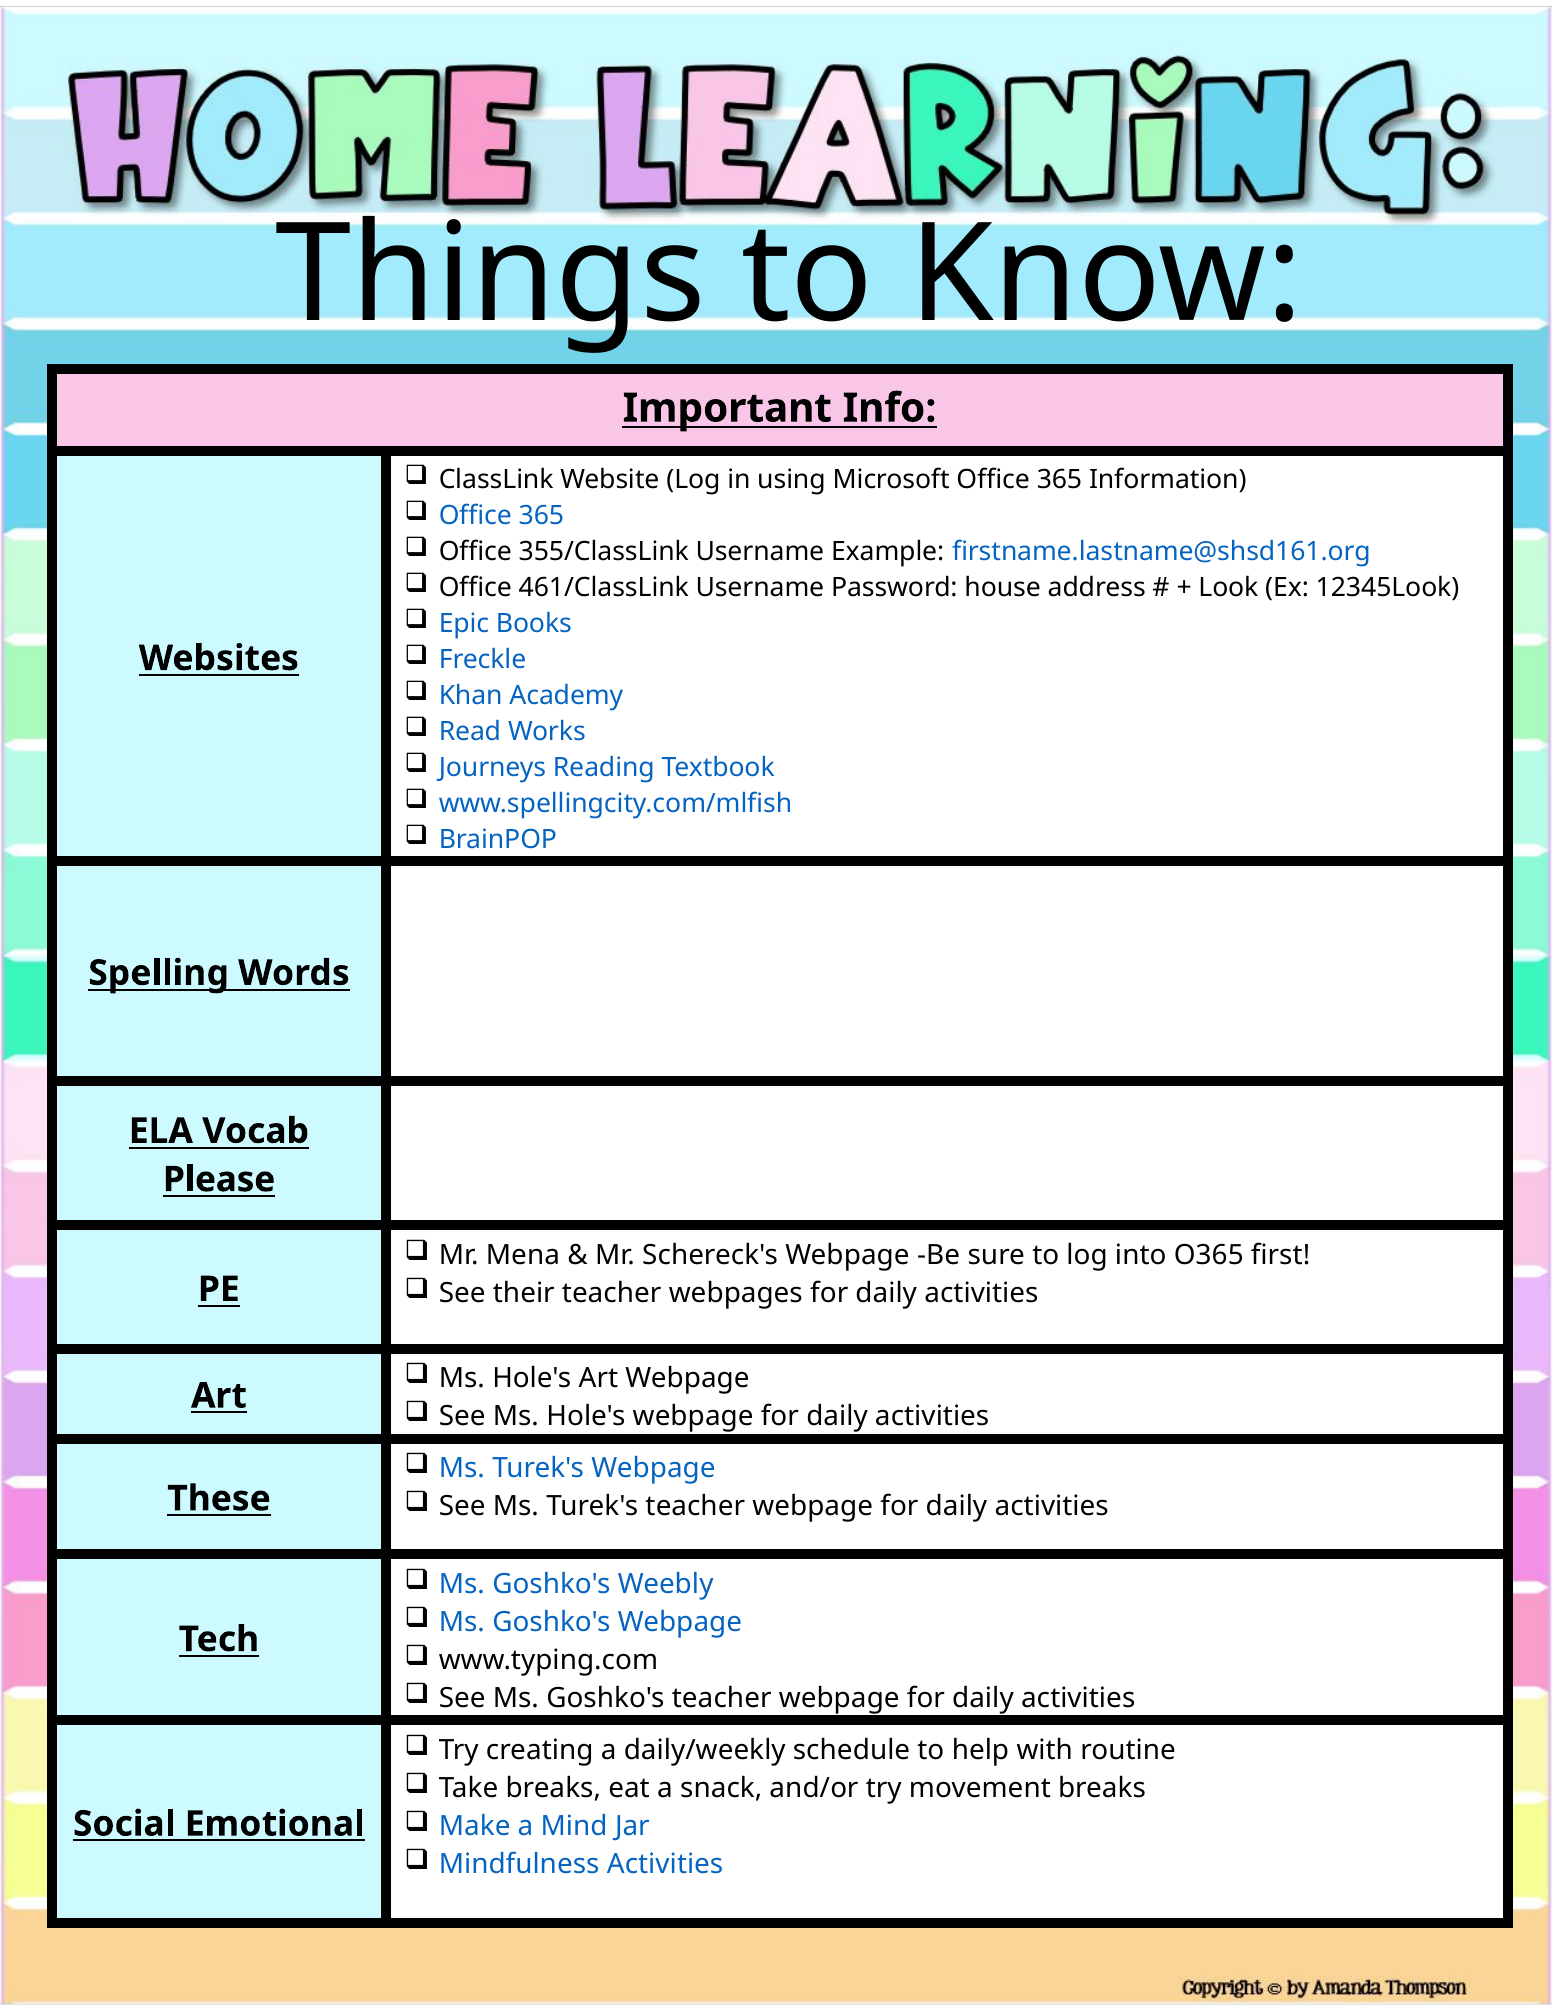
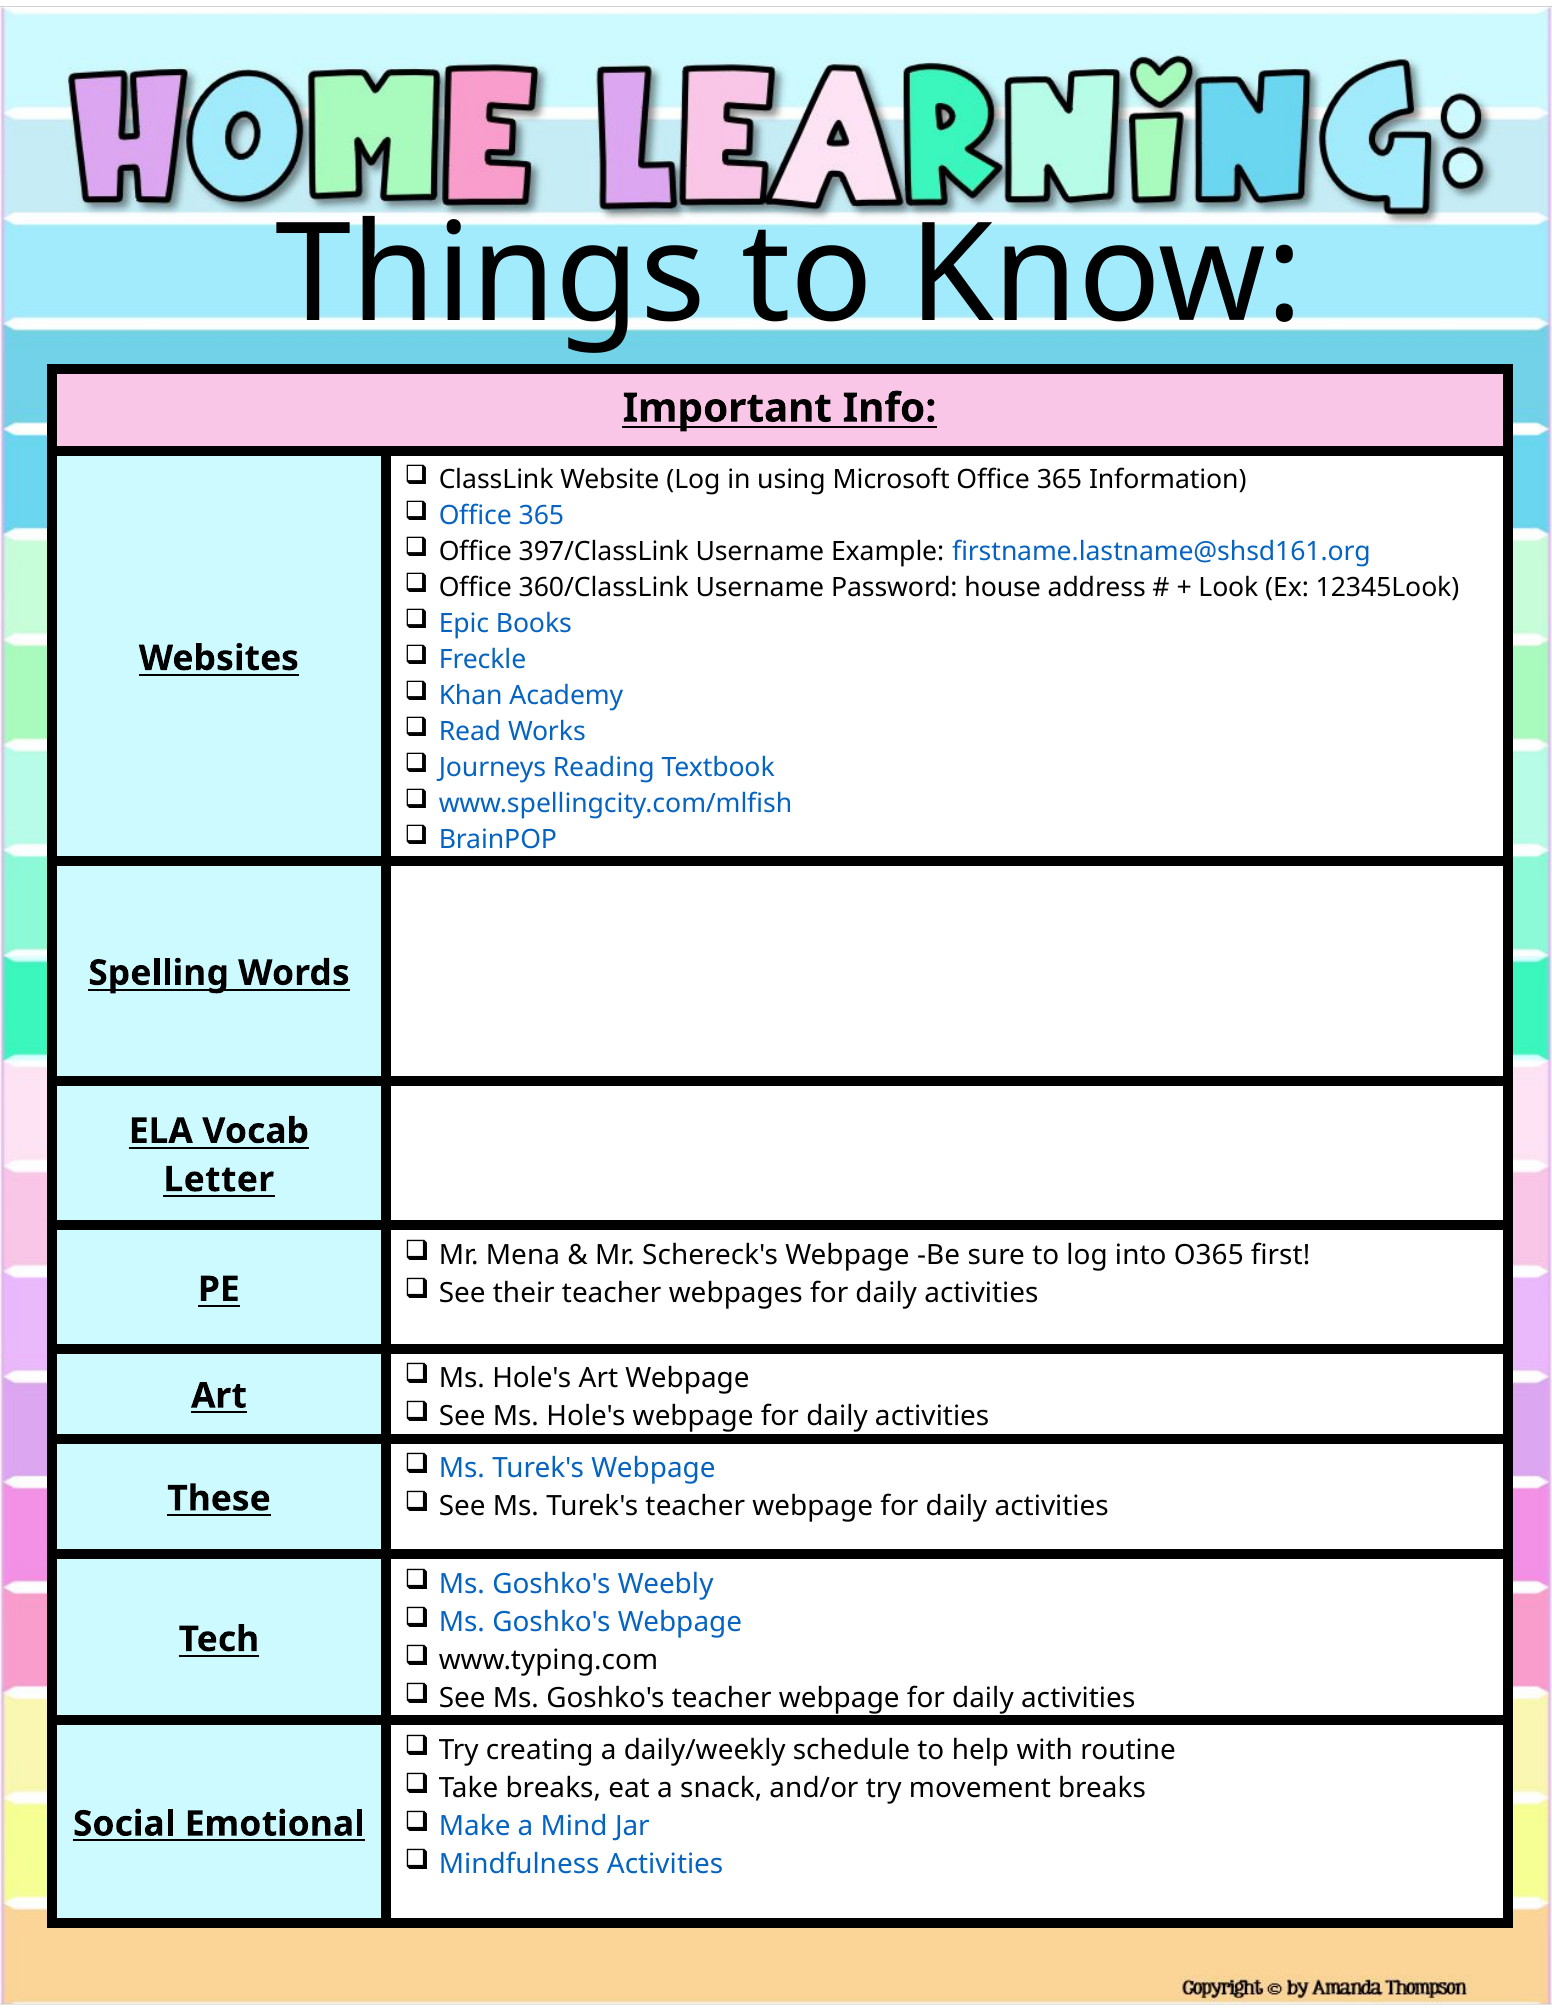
355/ClassLink: 355/ClassLink -> 397/ClassLink
461/ClassLink: 461/ClassLink -> 360/ClassLink
Please: Please -> Letter
